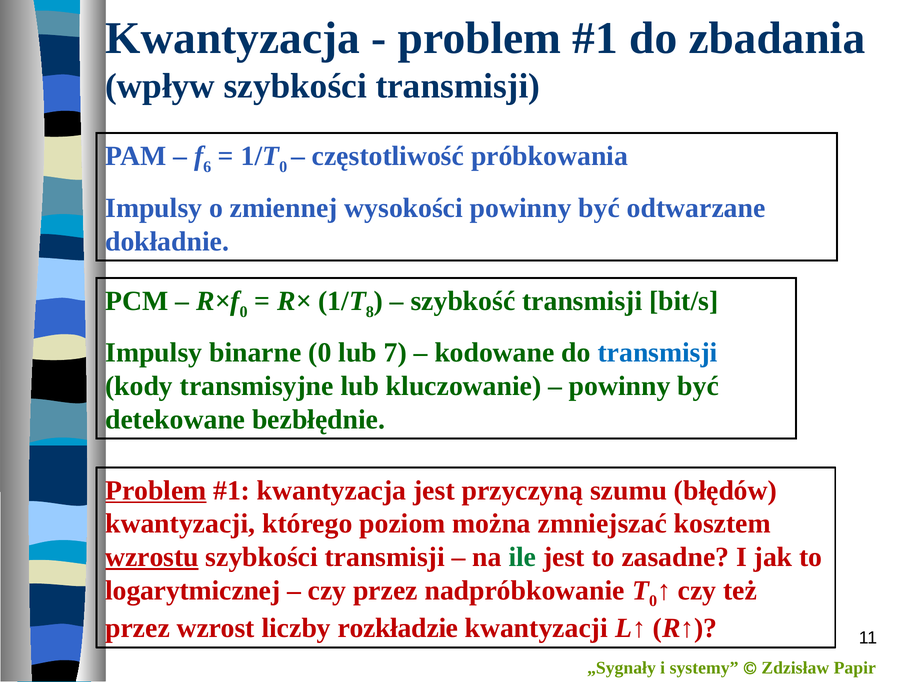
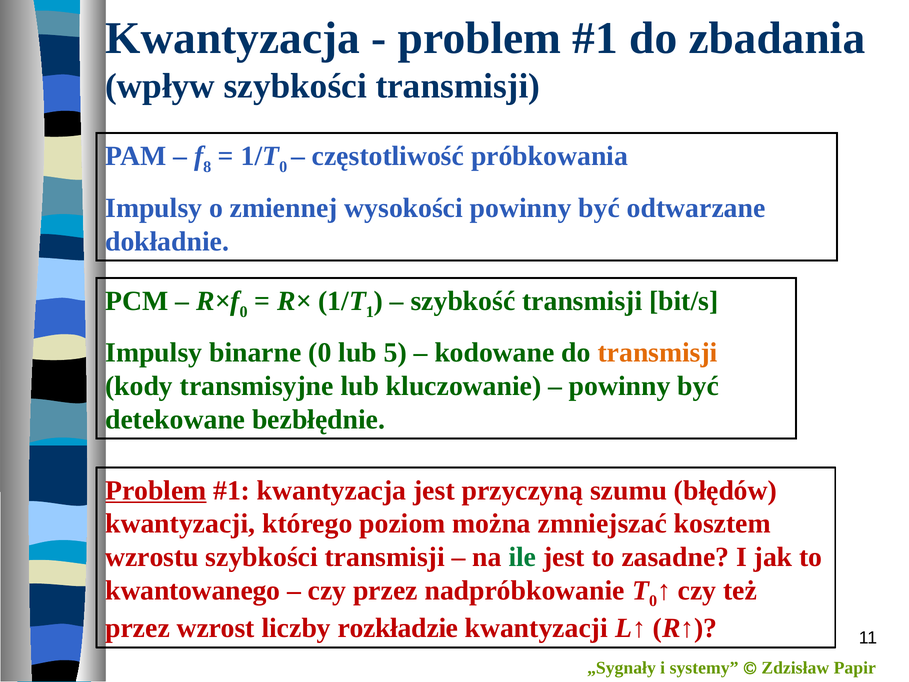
6: 6 -> 8
8: 8 -> 1
7: 7 -> 5
transmisji at (658, 353) colour: blue -> orange
wzrostu underline: present -> none
logarytmicznej: logarytmicznej -> kwantowanego
